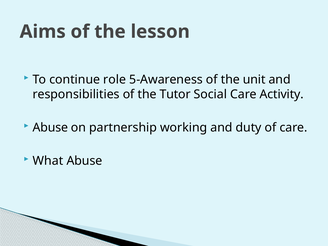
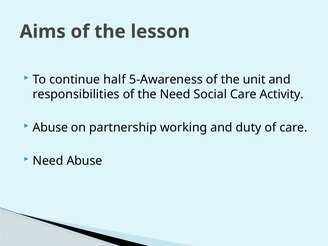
role: role -> half
the Tutor: Tutor -> Need
What at (48, 161): What -> Need
